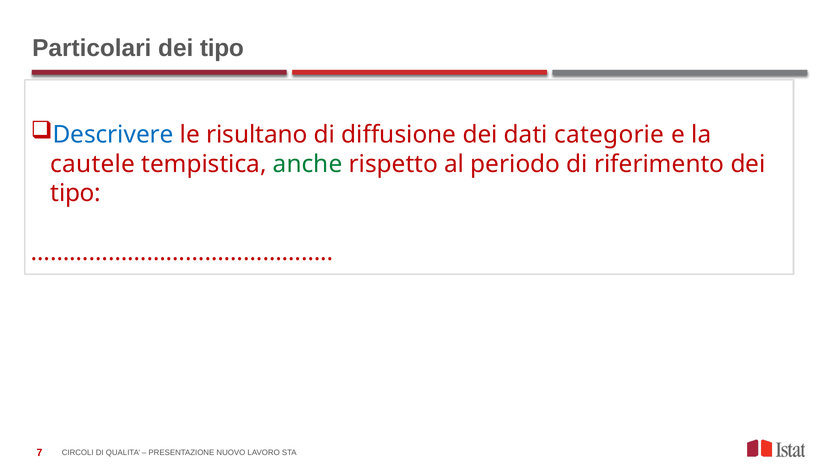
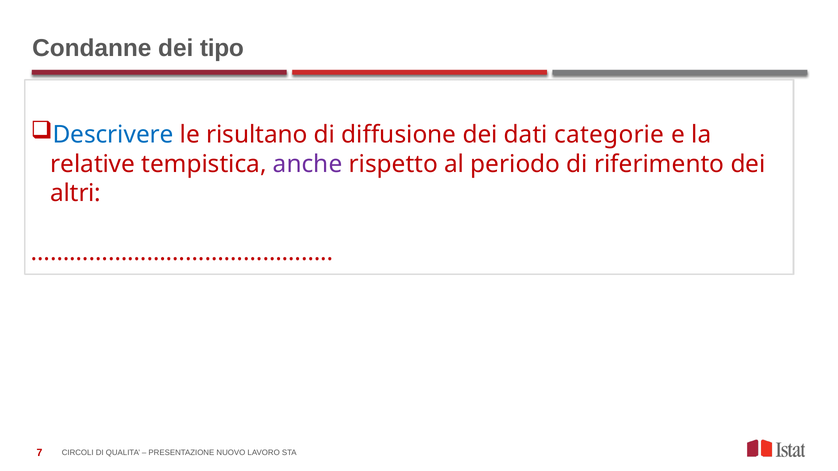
Particolari: Particolari -> Condanne
cautele: cautele -> relative
anche colour: green -> purple
tipo at (76, 193): tipo -> altri
